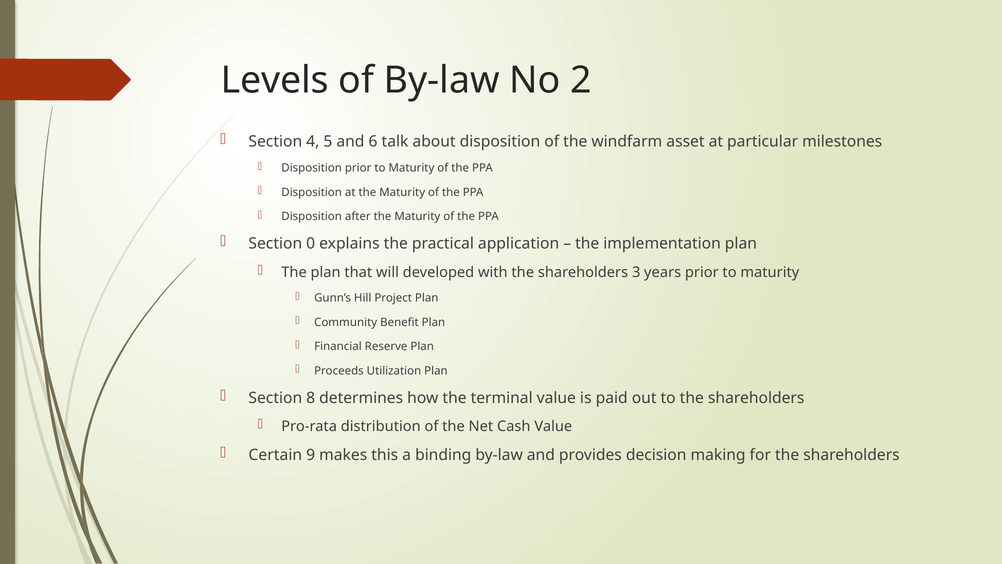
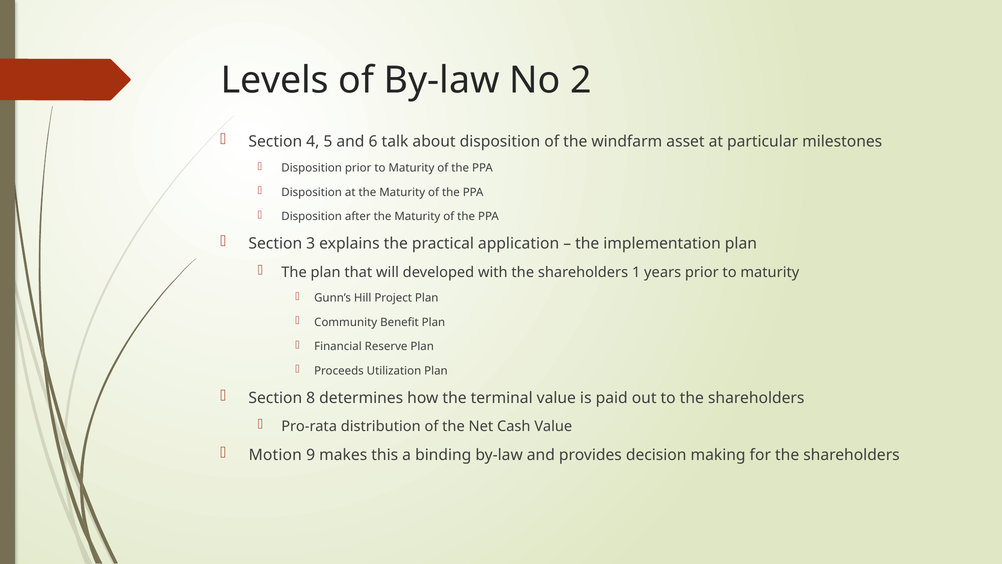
0: 0 -> 3
3: 3 -> 1
Certain: Certain -> Motion
